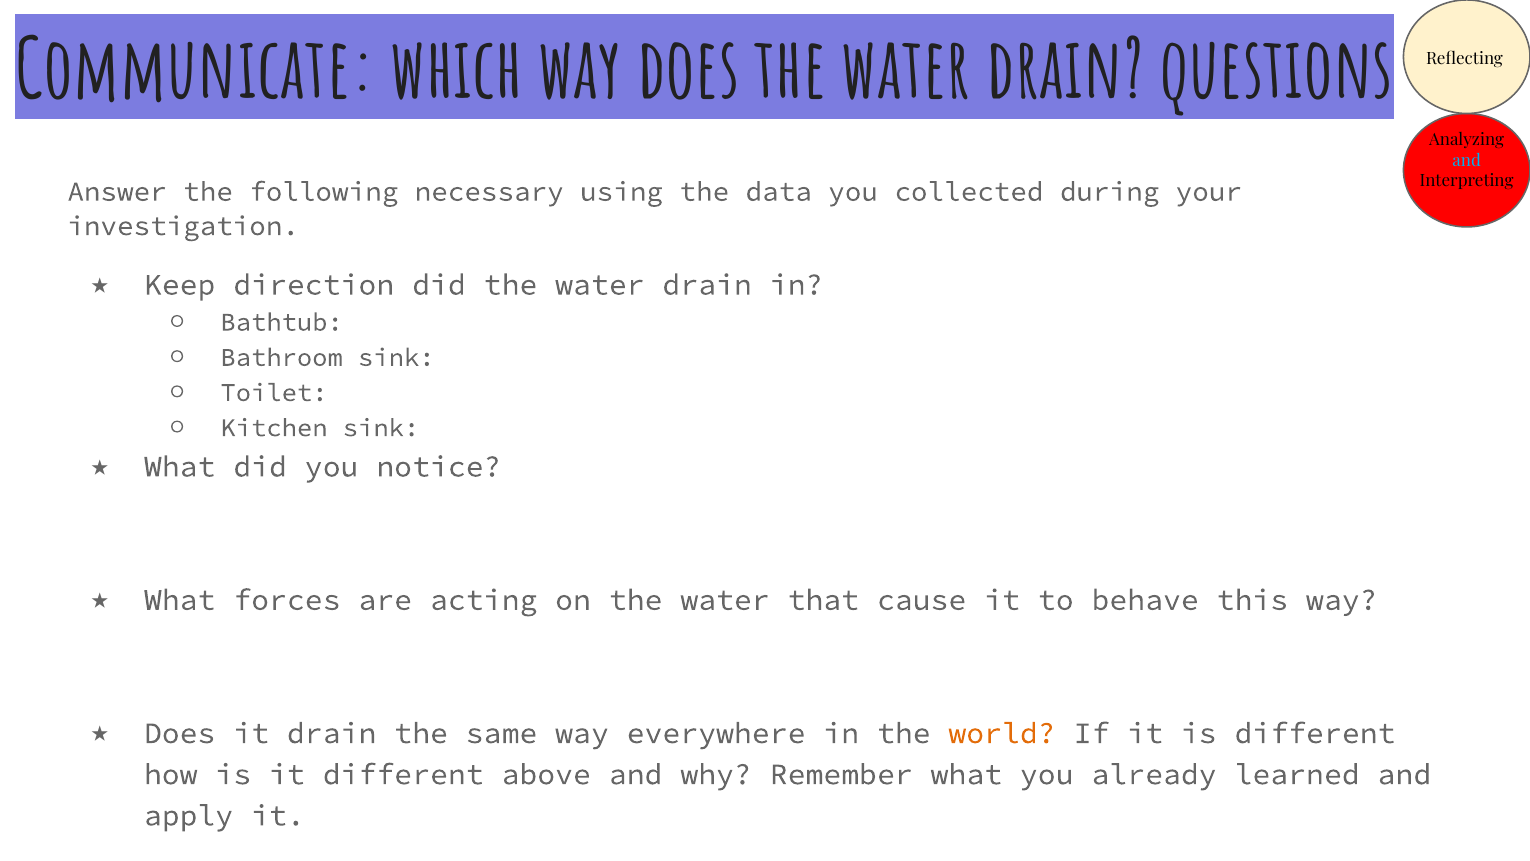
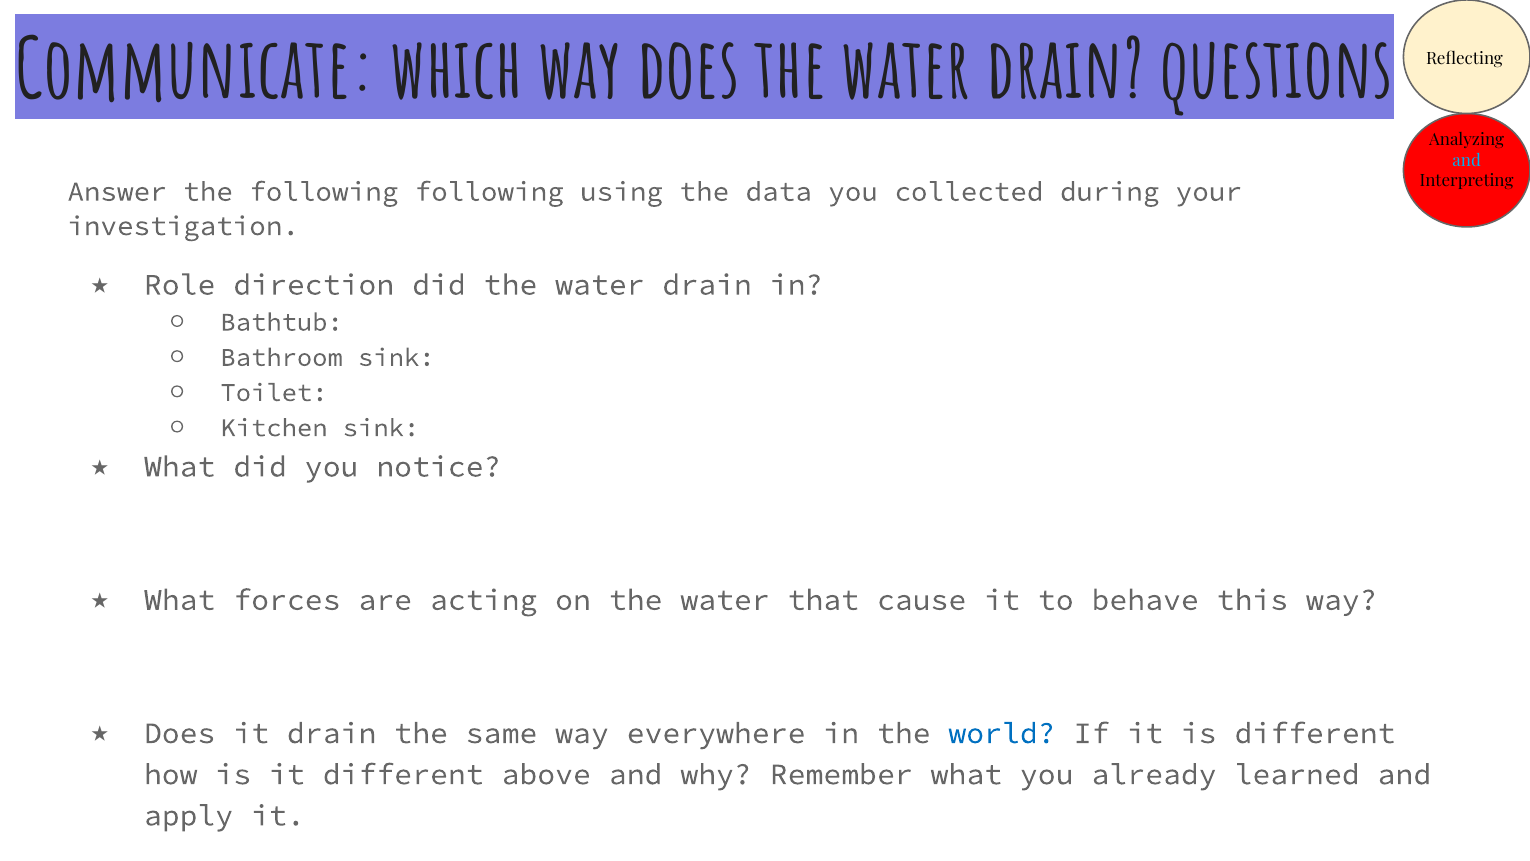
following necessary: necessary -> following
Keep: Keep -> Role
world colour: orange -> blue
